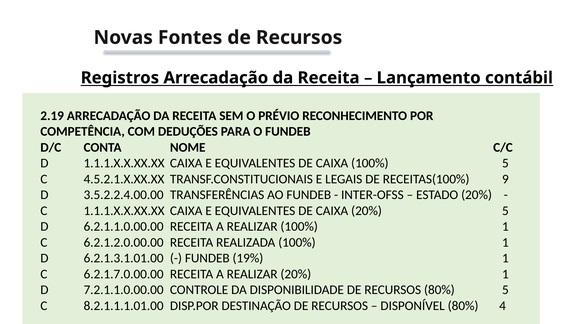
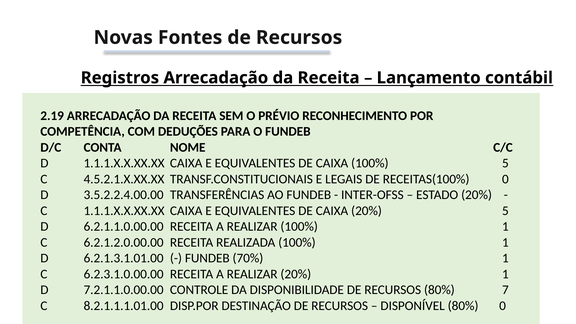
RECEITAS(100% 9: 9 -> 0
19%: 19% -> 70%
6.2.1.7.0.00.00: 6.2.1.7.0.00.00 -> 6.2.3.1.0.00.00
80% 5: 5 -> 7
80% 4: 4 -> 0
